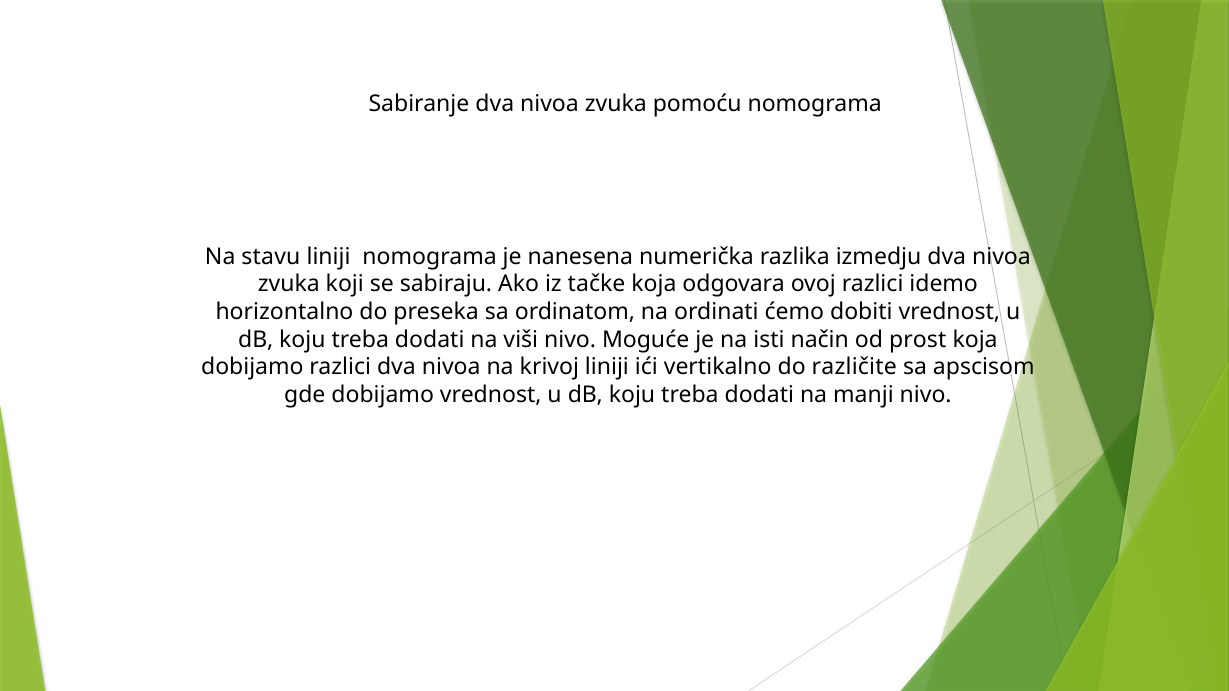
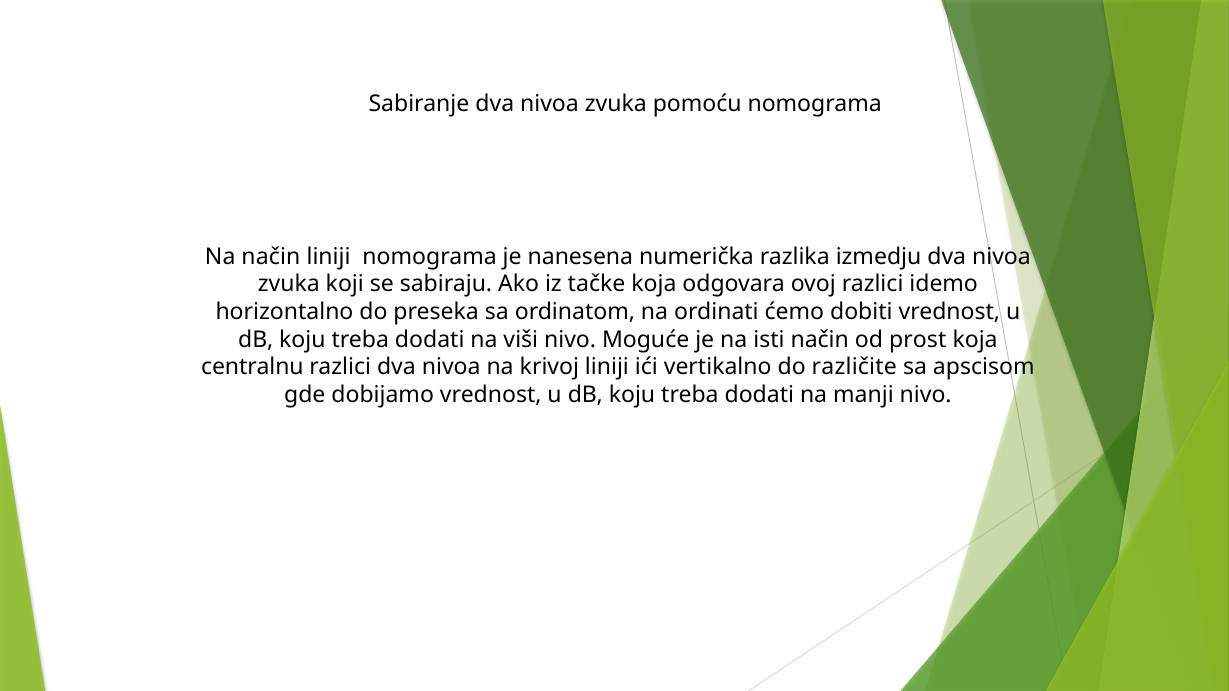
Na stavu: stavu -> način
dobijamo at (252, 367): dobijamo -> centralnu
